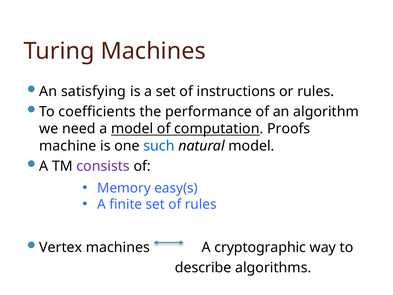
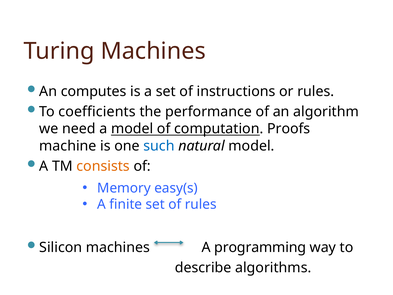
satisfying: satisfying -> computes
consists colour: purple -> orange
Vertex: Vertex -> Silicon
cryptographic: cryptographic -> programming
